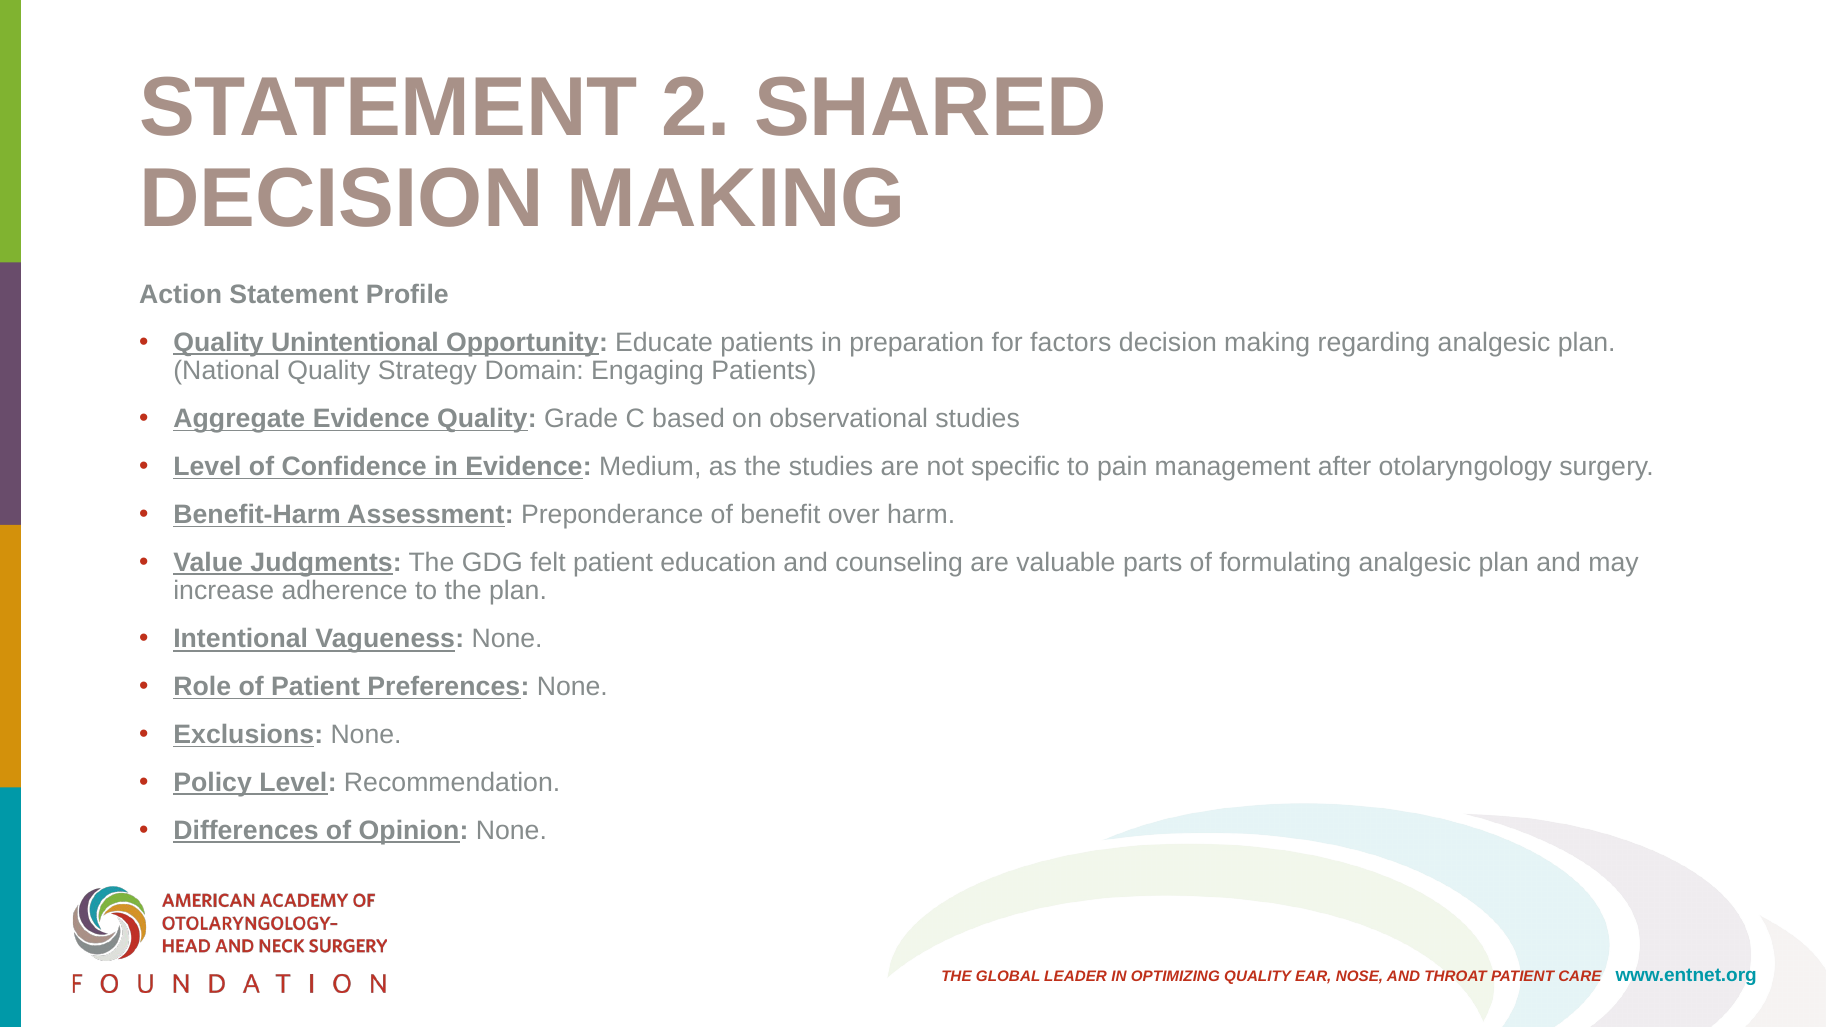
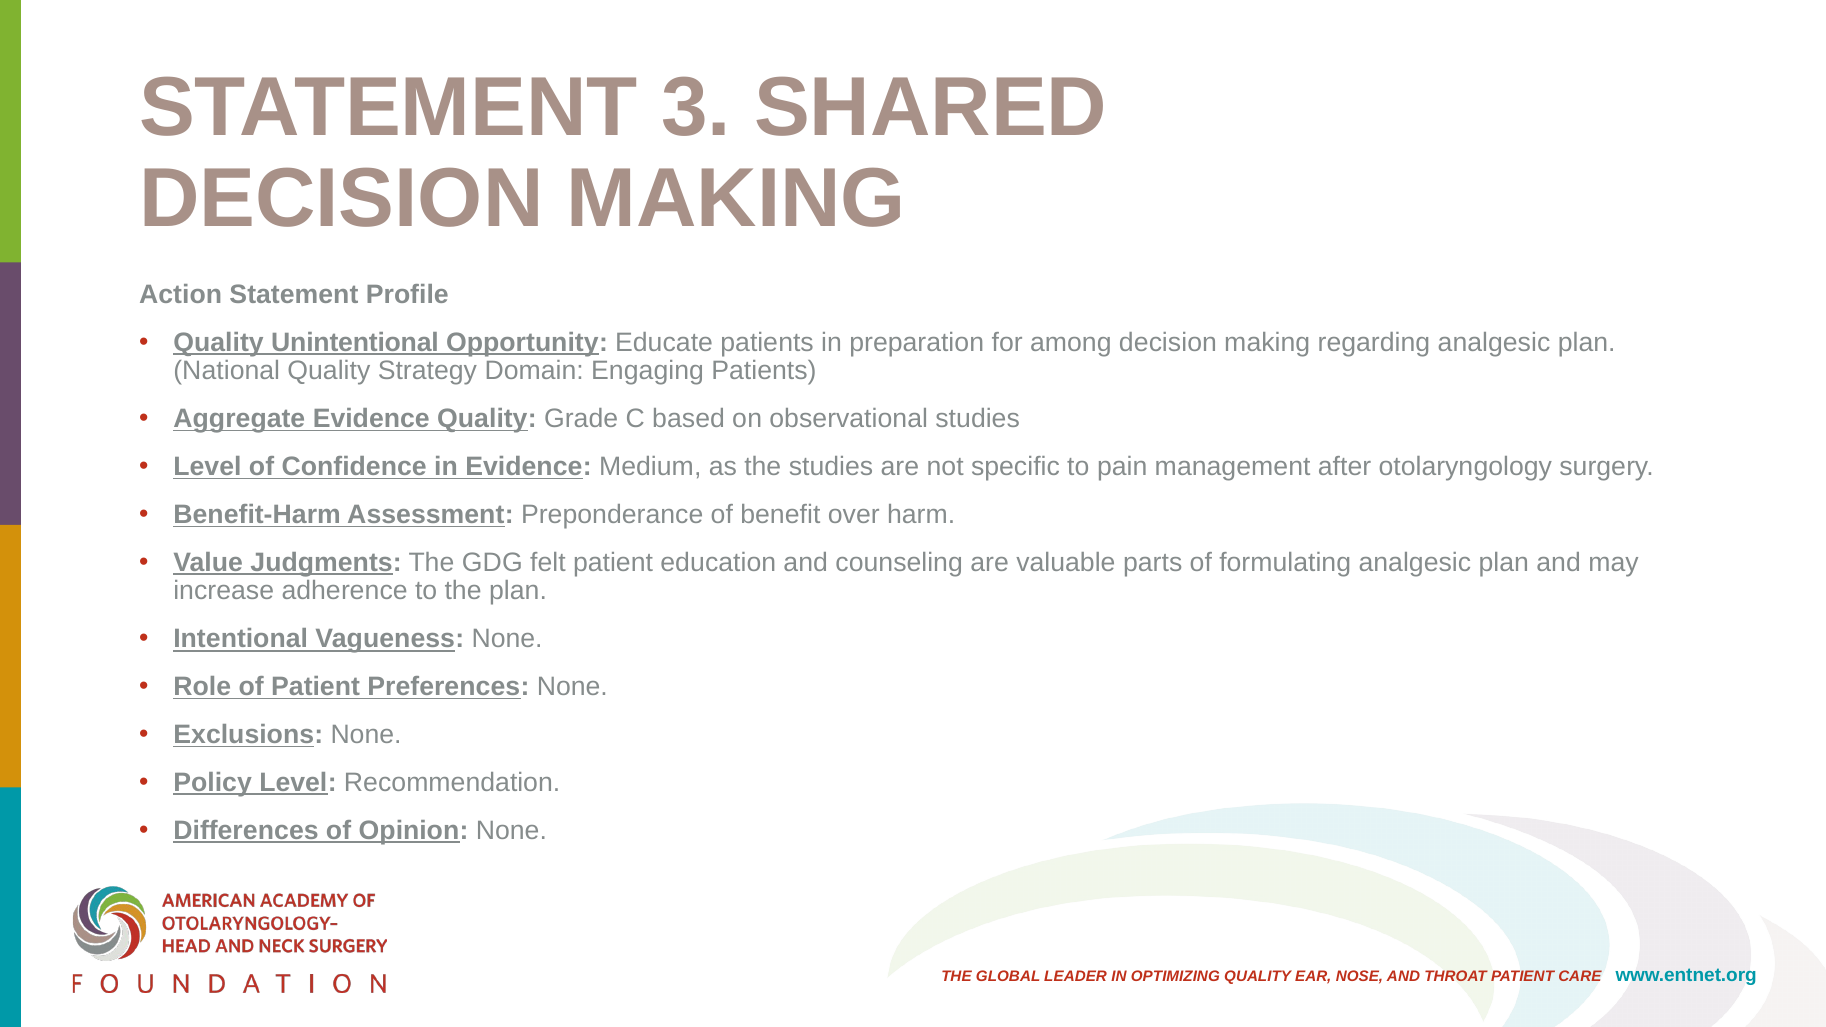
2: 2 -> 3
factors: factors -> among
